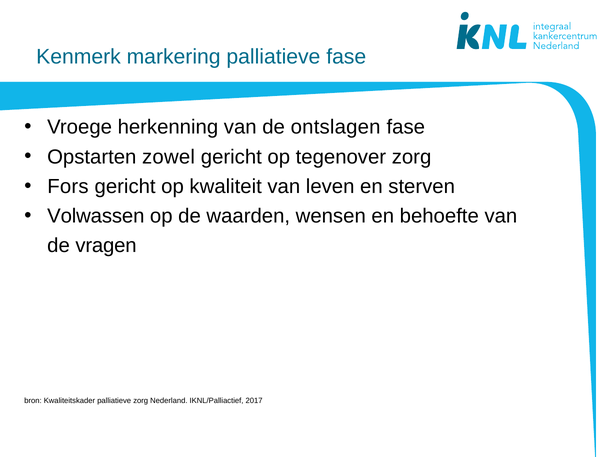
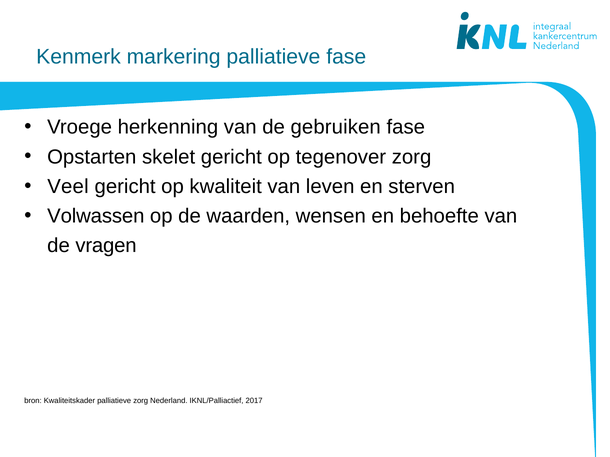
ontslagen: ontslagen -> gebruiken
zowel: zowel -> skelet
Fors: Fors -> Veel
